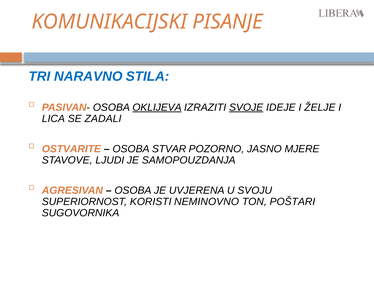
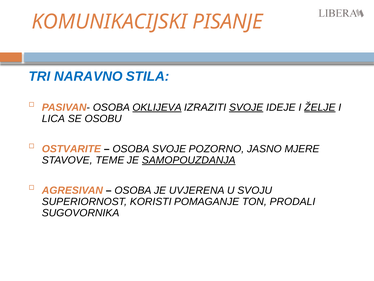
ŽELJE underline: none -> present
ZADALI: ZADALI -> OSOBU
OSOBA STVAR: STVAR -> SVOJE
LJUDI: LJUDI -> TEME
SAMOPOUZDANJA underline: none -> present
NEMINOVNO: NEMINOVNO -> POMAGANJE
POŠTARI: POŠTARI -> PRODALI
